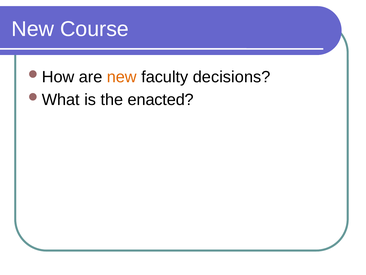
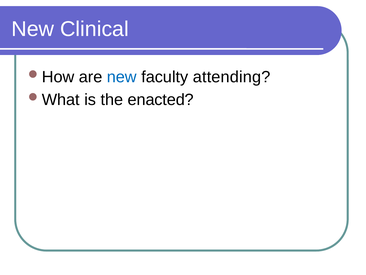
Course: Course -> Clinical
new at (122, 77) colour: orange -> blue
decisions: decisions -> attending
